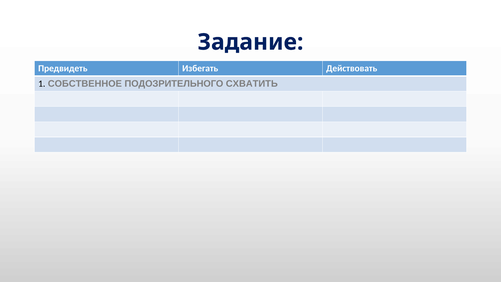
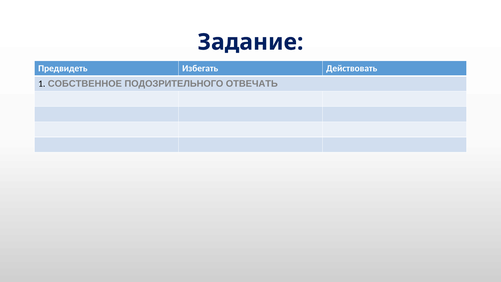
СХВАТИТЬ: СХВАТИТЬ -> ОТВЕЧАТЬ
